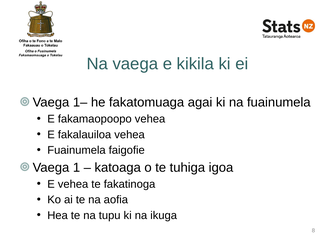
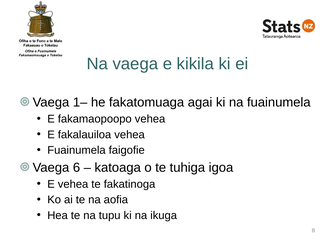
1: 1 -> 6
